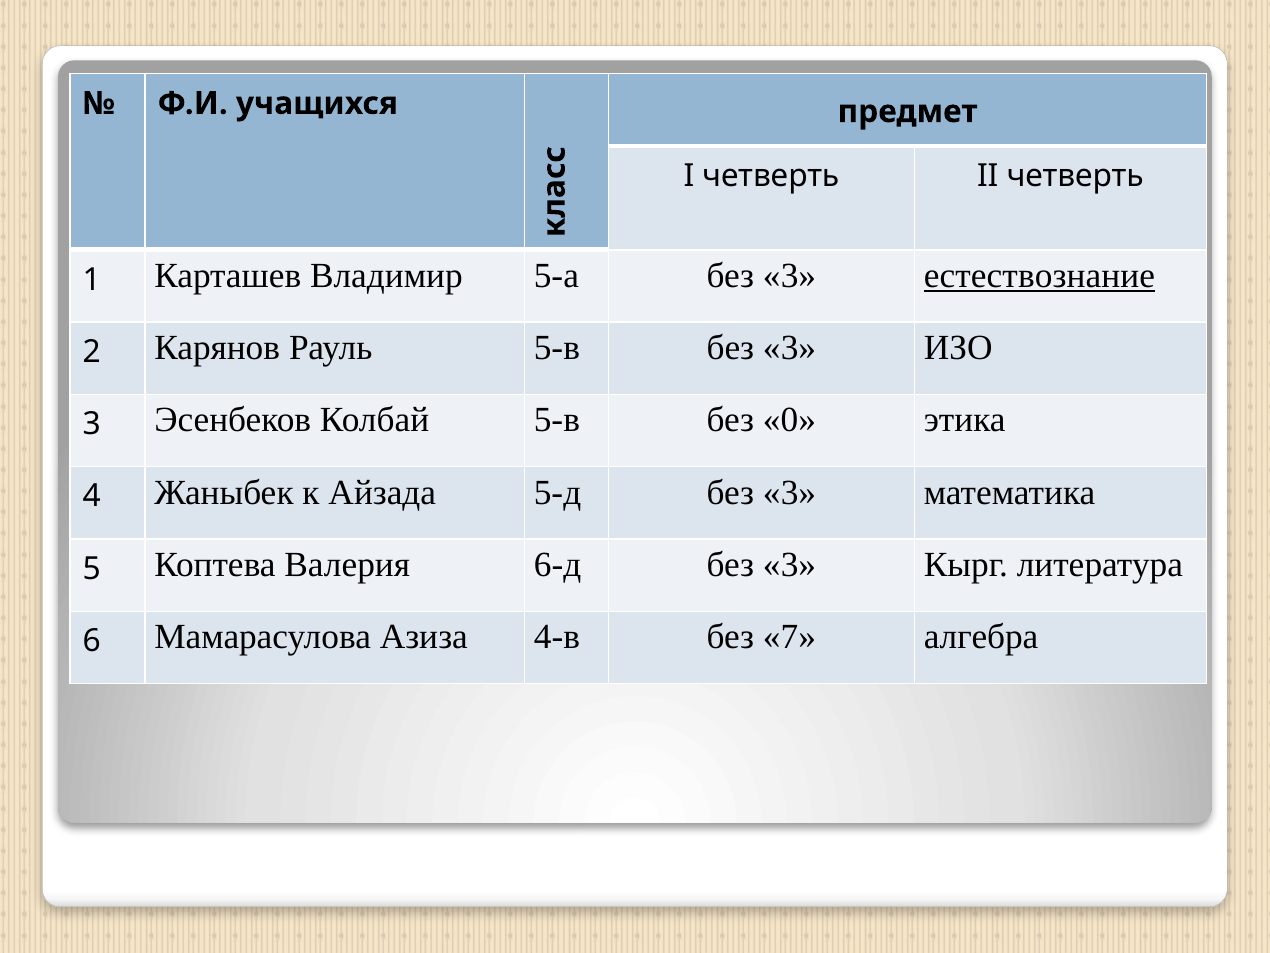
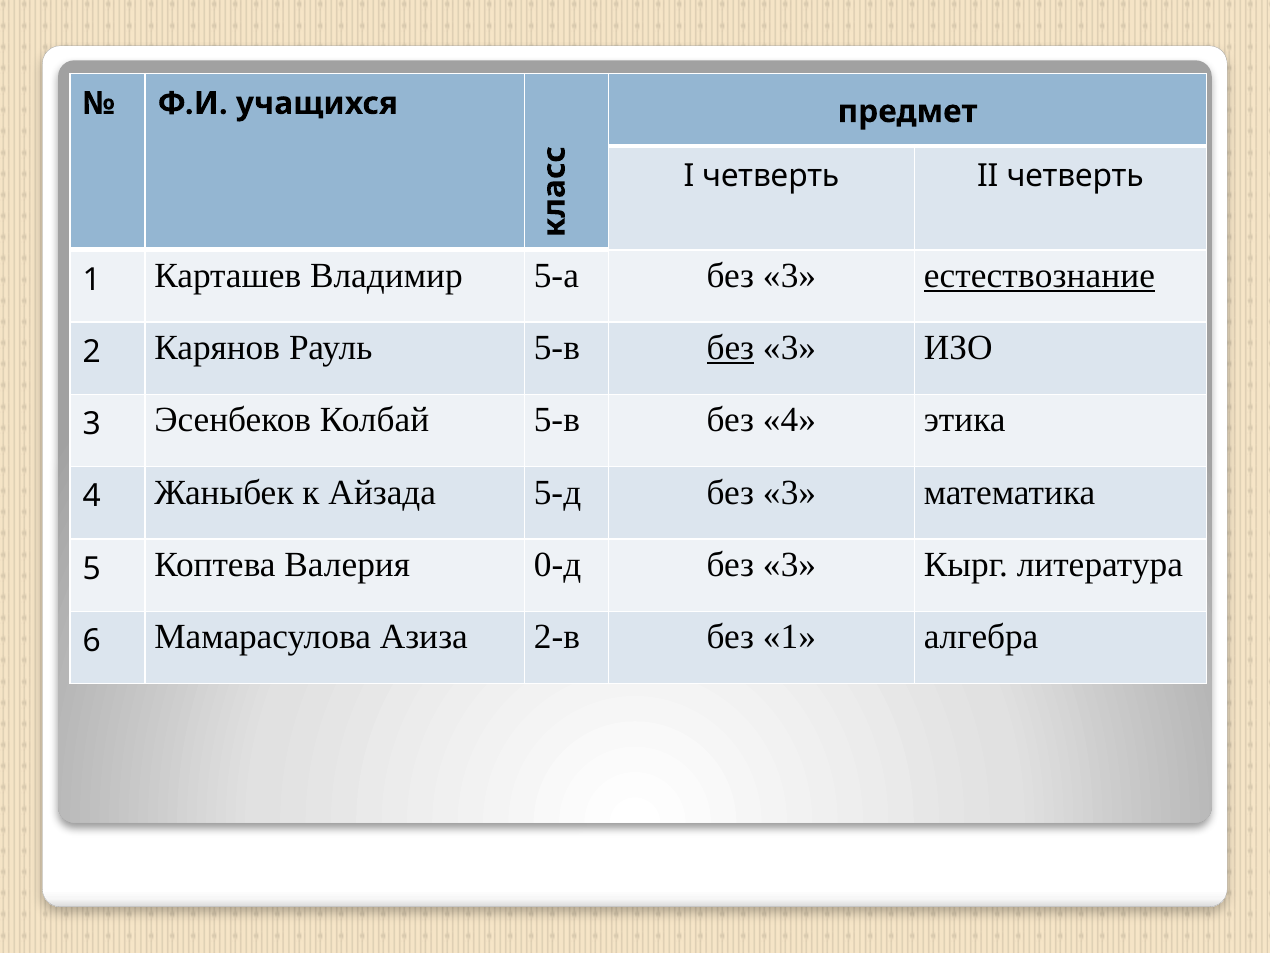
без at (730, 348) underline: none -> present
без 0: 0 -> 4
6-д: 6-д -> 0-д
4-в: 4-в -> 2-в
без 7: 7 -> 1
